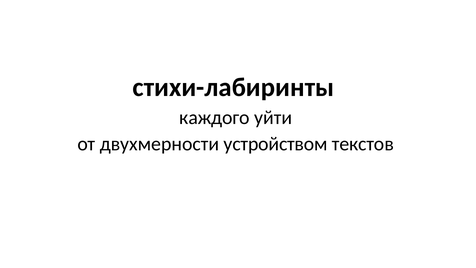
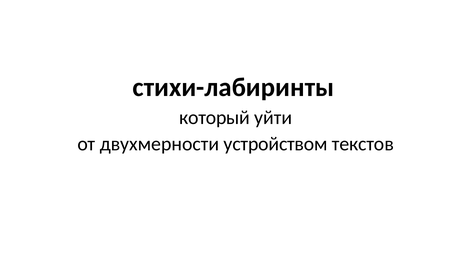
каждого: каждого -> который
